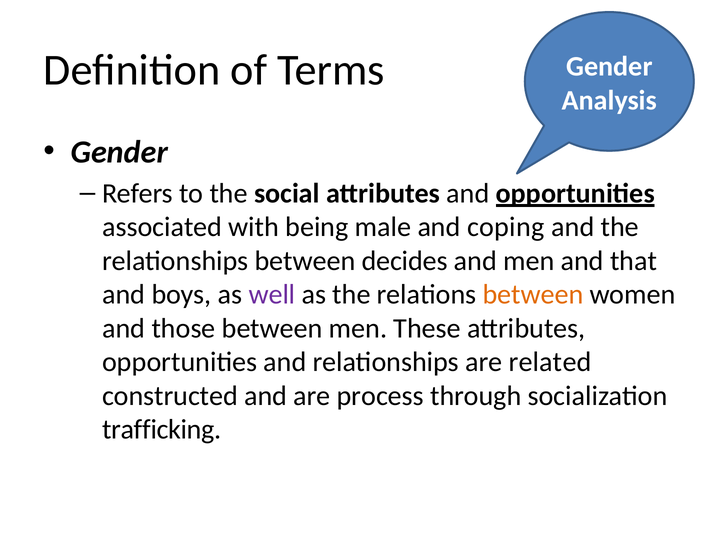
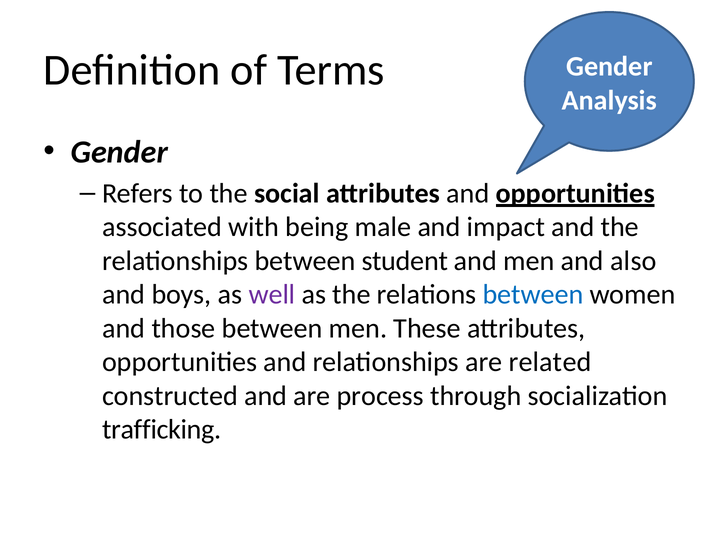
coping: coping -> impact
decides: decides -> student
that: that -> also
between at (533, 295) colour: orange -> blue
